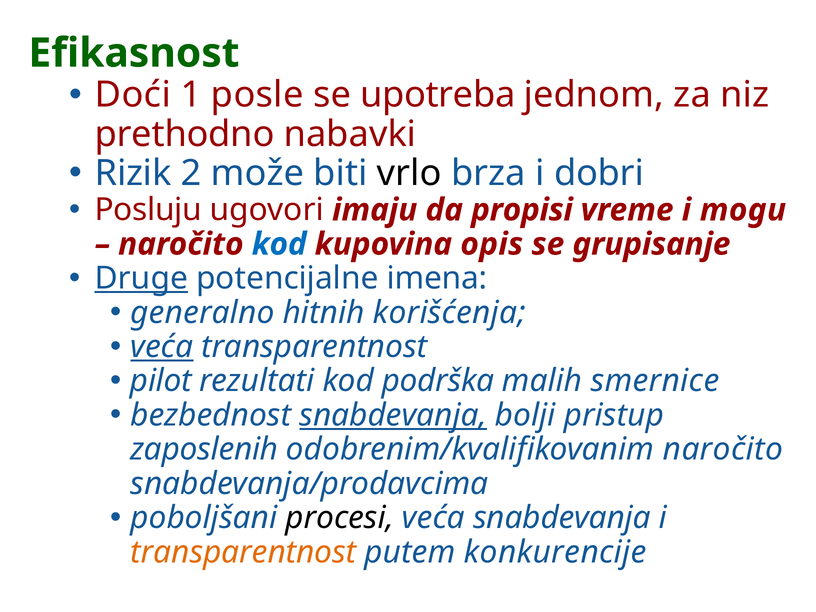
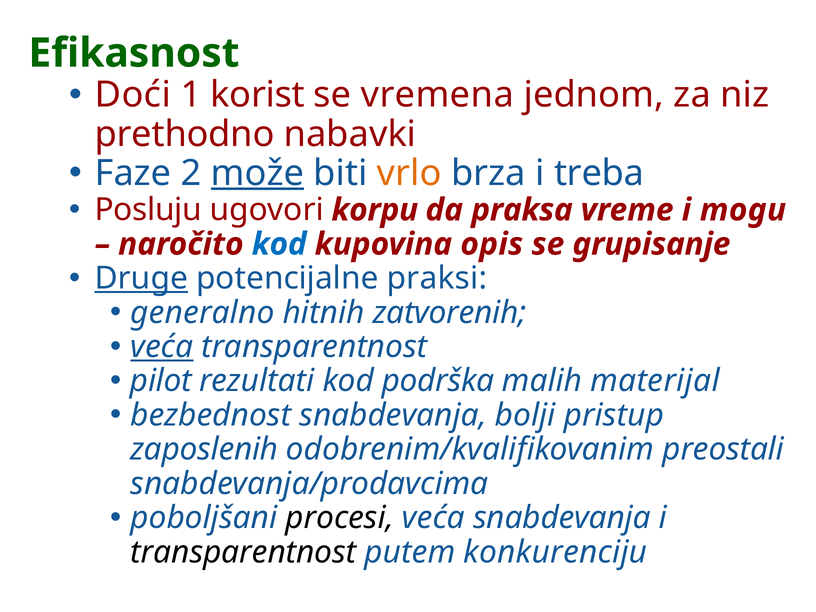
posle: posle -> korist
upotreba: upotreba -> vremena
Rizik: Rizik -> Faze
može underline: none -> present
vrlo colour: black -> orange
dobri: dobri -> treba
imaju: imaju -> korpu
propisi: propisi -> praksa
imena: imena -> praksi
korišćenja: korišćenja -> zatvorenih
smernice: smernice -> materijal
snabdevanja at (393, 415) underline: present -> none
odobrenim/kvalifikovanim naročito: naročito -> preostali
transparentnost at (243, 552) colour: orange -> black
konkurencije: konkurencije -> konkurenciju
